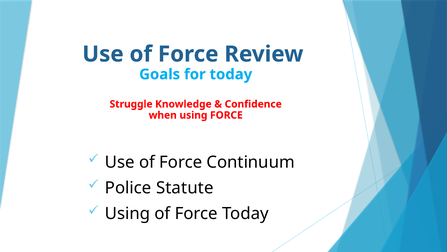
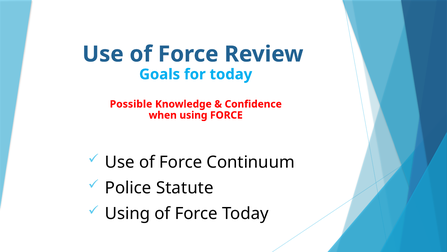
Struggle: Struggle -> Possible
